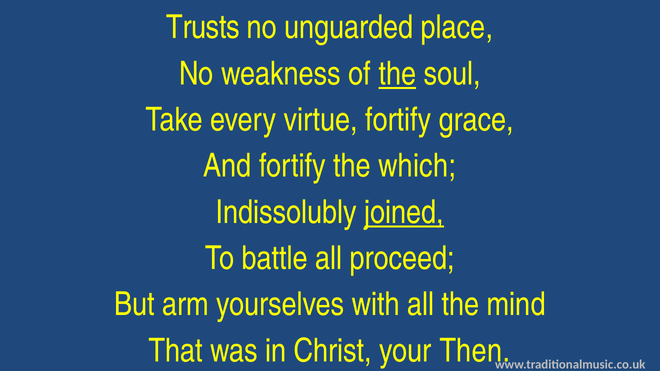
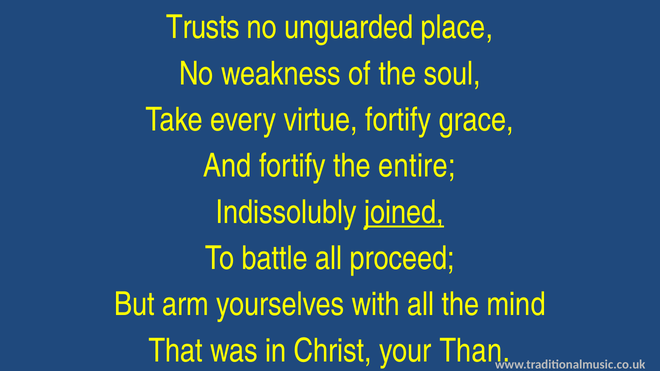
the at (397, 74) underline: present -> none
which: which -> entire
Then: Then -> Than
